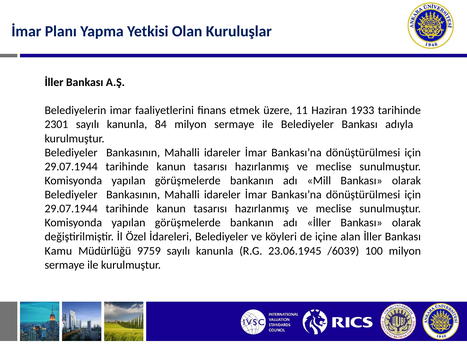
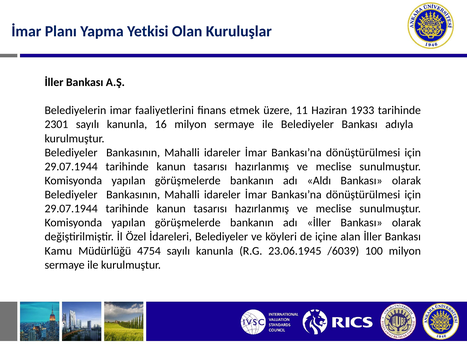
84: 84 -> 16
Mill: Mill -> Aldı
9759: 9759 -> 4754
